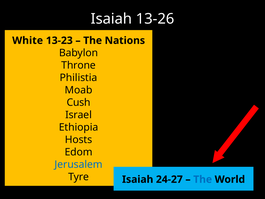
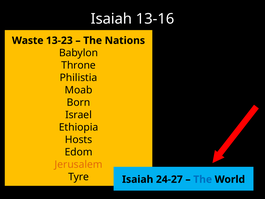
13-26: 13-26 -> 13-16
White: White -> Waste
Cush: Cush -> Born
Jerusalem colour: blue -> orange
